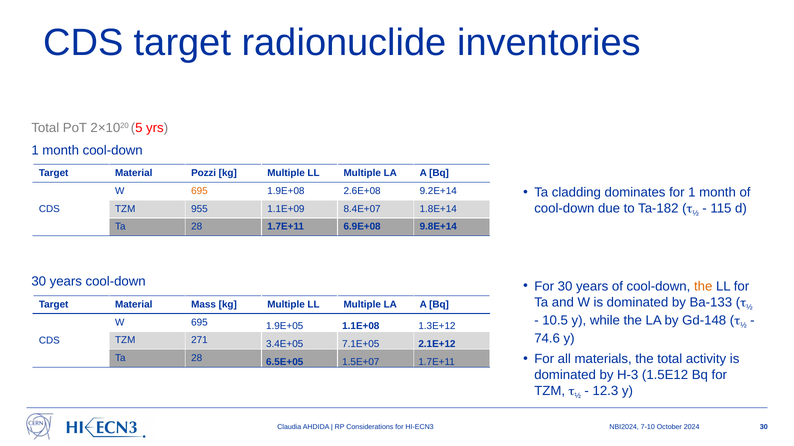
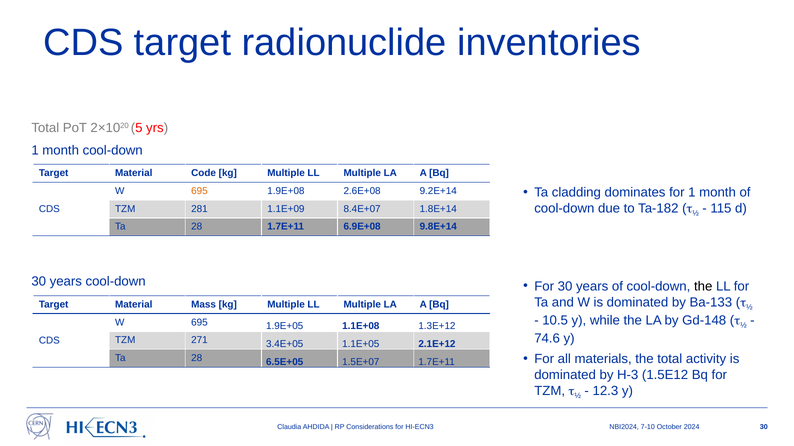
Pozzi: Pozzi -> Code
955: 955 -> 281
the at (703, 287) colour: orange -> black
7.1E+05: 7.1E+05 -> 1.1E+05
